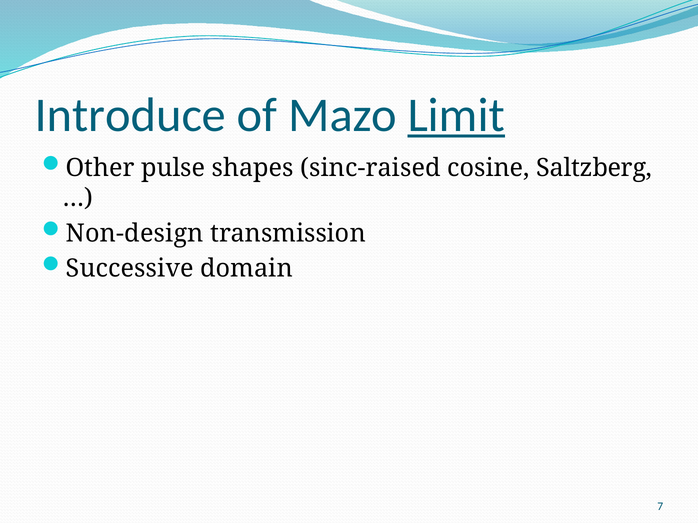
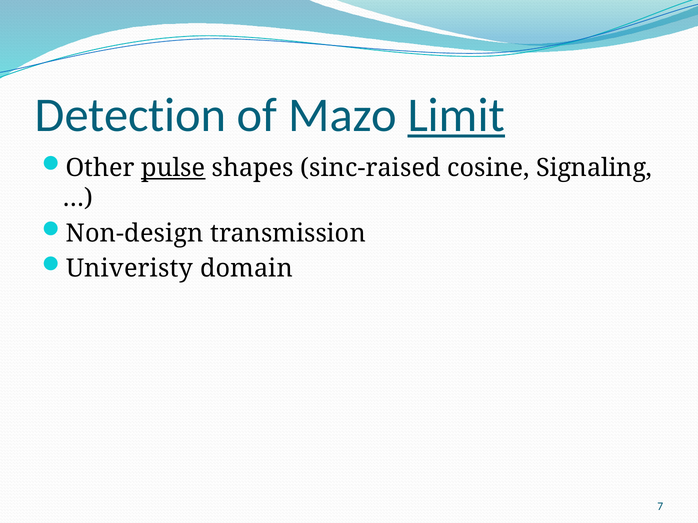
Introduce: Introduce -> Detection
pulse underline: none -> present
Saltzberg: Saltzberg -> Signaling
Successive: Successive -> Univeristy
